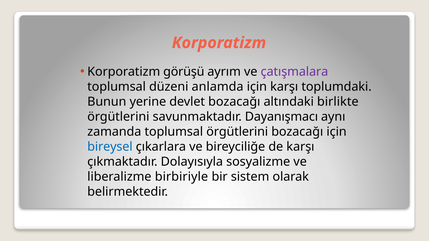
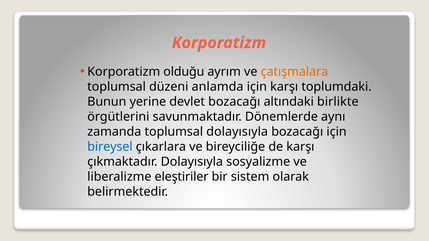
görüşü: görüşü -> olduğu
çatışmalara colour: purple -> orange
Dayanışmacı: Dayanışmacı -> Dönemlerde
toplumsal örgütlerini: örgütlerini -> dolayısıyla
birbiriyle: birbiriyle -> eleştiriler
